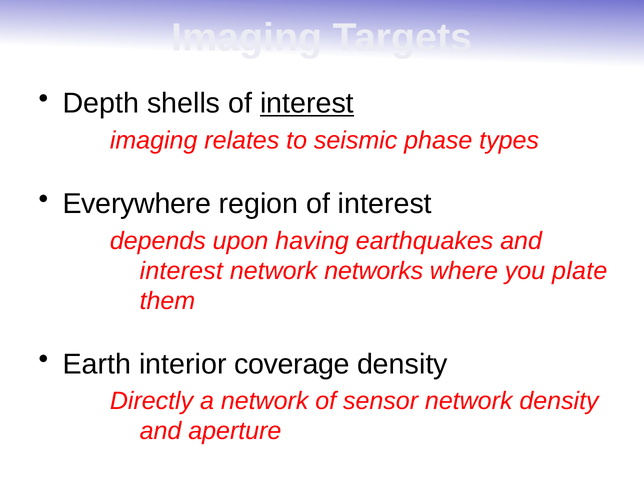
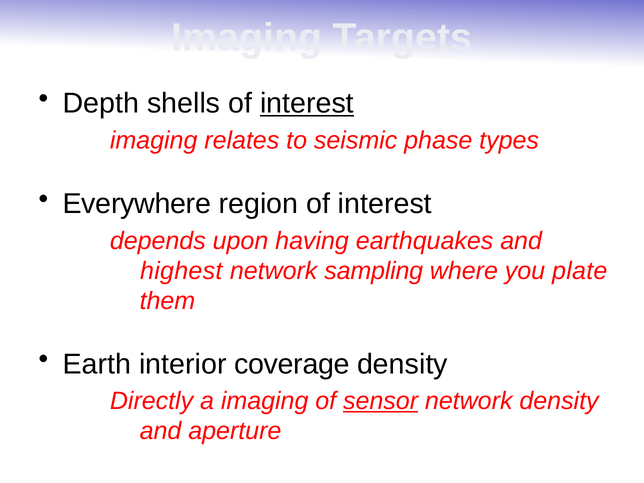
interest at (181, 271): interest -> highest
networks: networks -> sampling
a network: network -> imaging
sensor underline: none -> present
